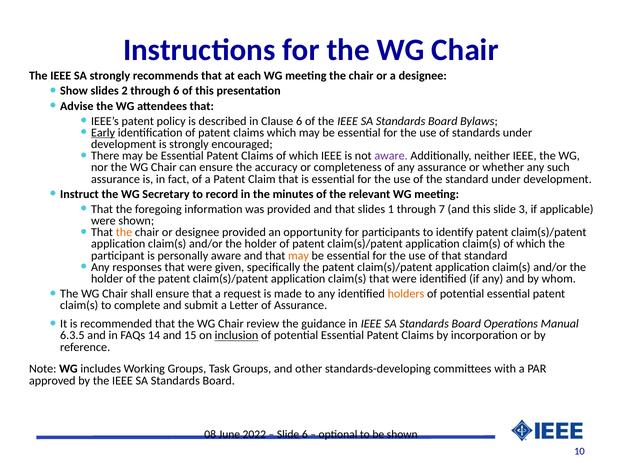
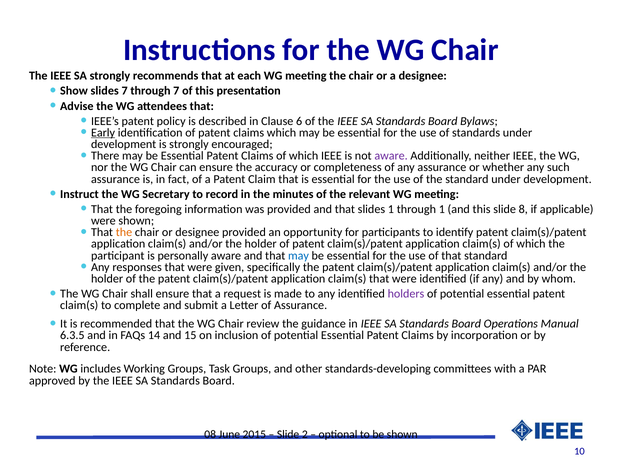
slides 2: 2 -> 7
through 6: 6 -> 7
through 7: 7 -> 1
3: 3 -> 8
may at (299, 256) colour: orange -> blue
holders colour: orange -> purple
inclusion underline: present -> none
2022: 2022 -> 2015
Slide 6: 6 -> 2
